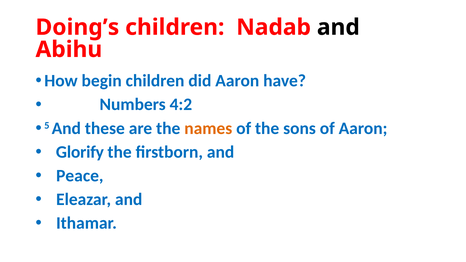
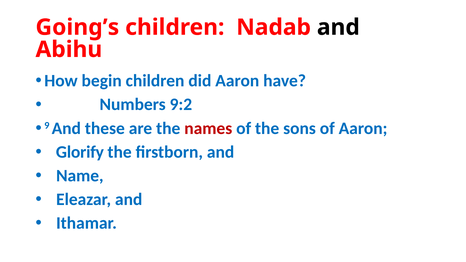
Doing’s: Doing’s -> Going’s
4:2: 4:2 -> 9:2
5: 5 -> 9
names colour: orange -> red
Peace: Peace -> Name
